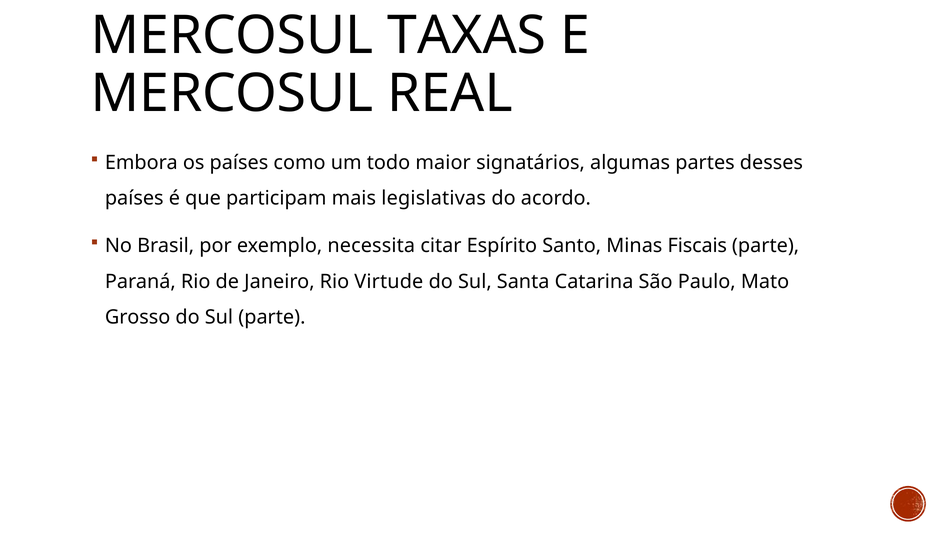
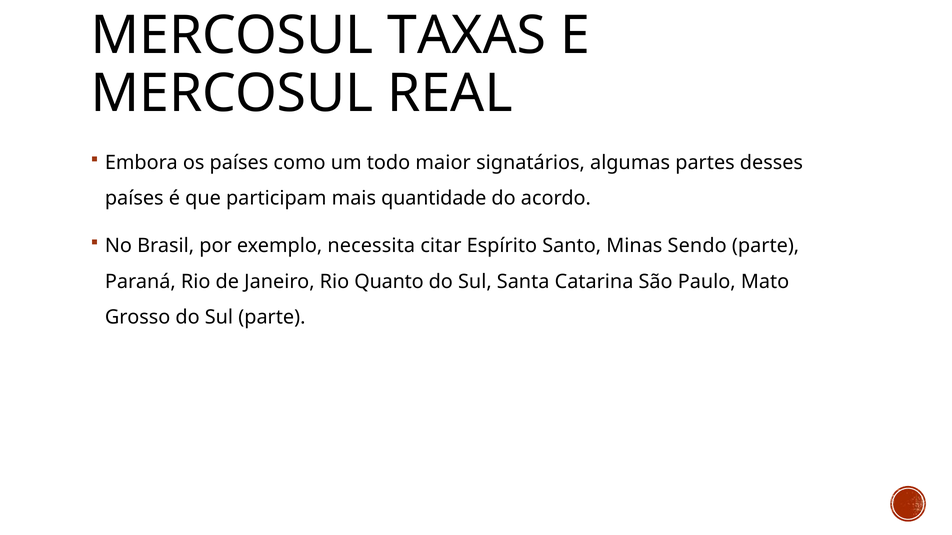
legislativas: legislativas -> quantidade
Fiscais: Fiscais -> Sendo
Virtude: Virtude -> Quanto
